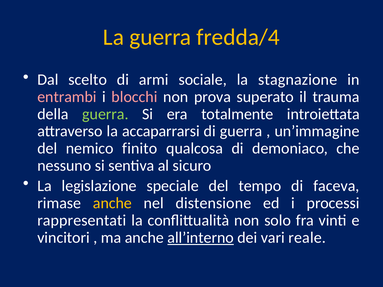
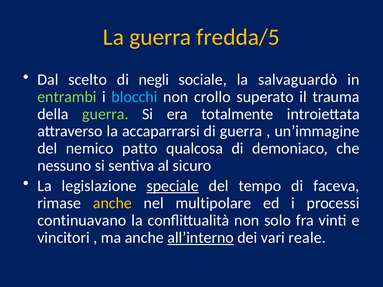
fredda/4: fredda/4 -> fredda/5
armi: armi -> negli
stagnazione: stagnazione -> salvaguardò
entrambi colour: pink -> light green
blocchi colour: pink -> light blue
prova: prova -> crollo
finito: finito -> patto
speciale underline: none -> present
distensione: distensione -> multipolare
rappresentati: rappresentati -> continuavano
